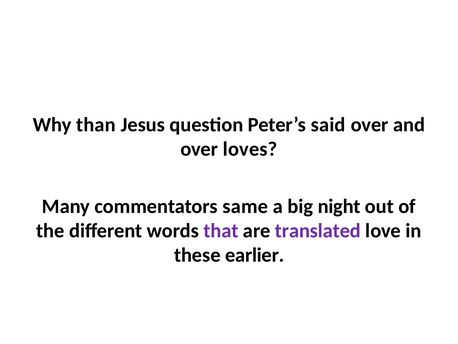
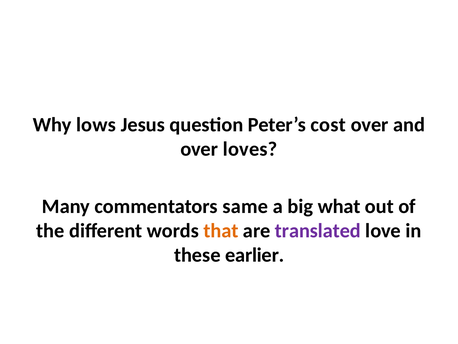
than: than -> lows
said: said -> cost
night: night -> what
that colour: purple -> orange
